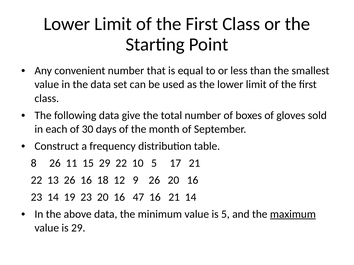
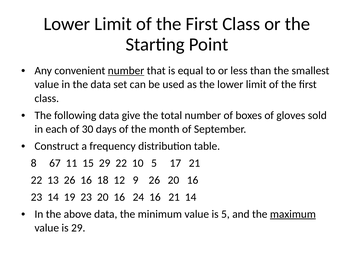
number at (126, 71) underline: none -> present
8 26: 26 -> 67
47: 47 -> 24
